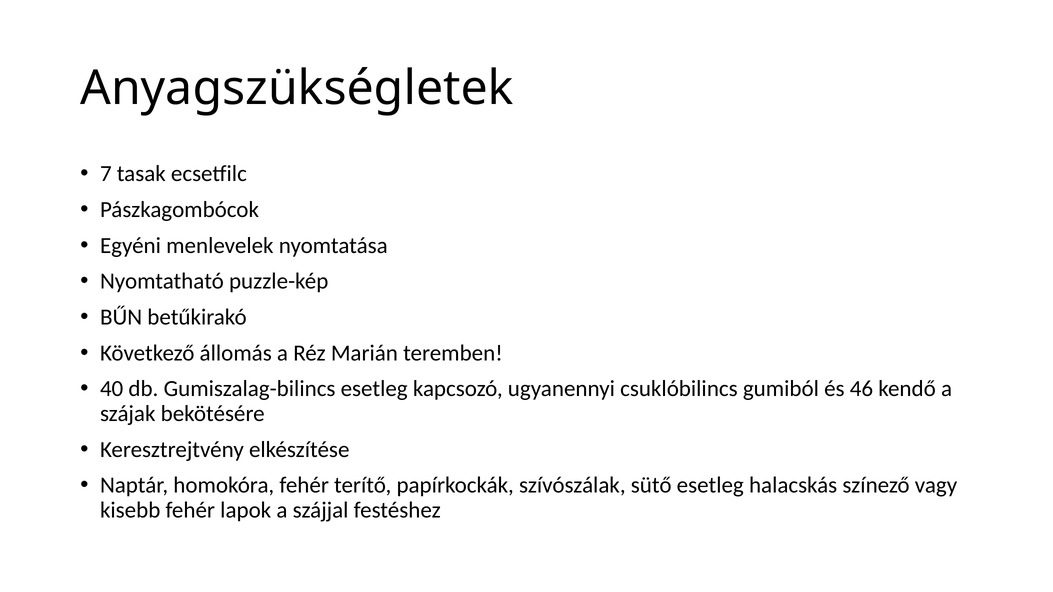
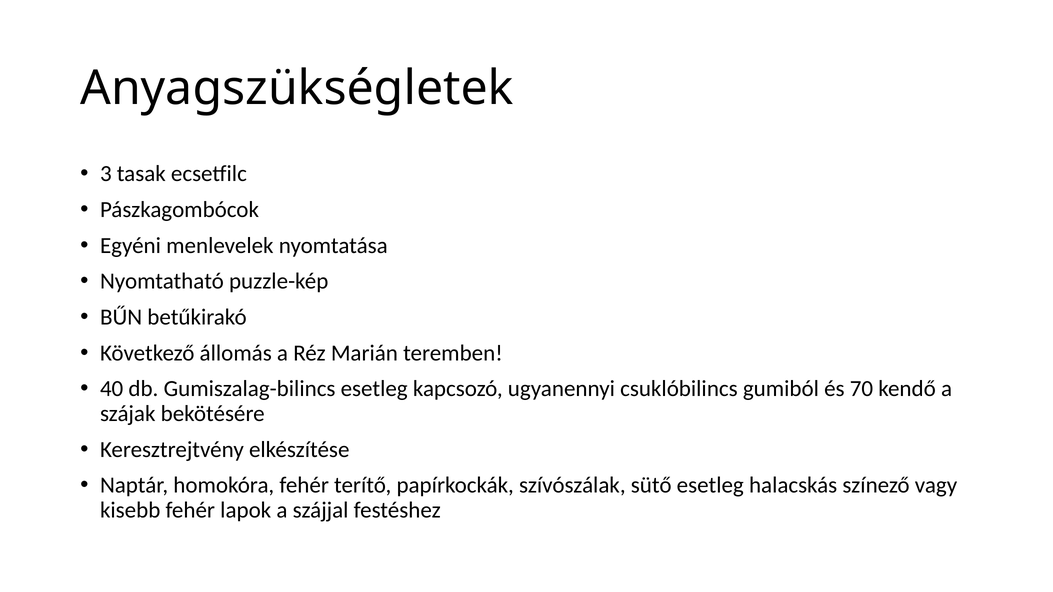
7: 7 -> 3
46: 46 -> 70
